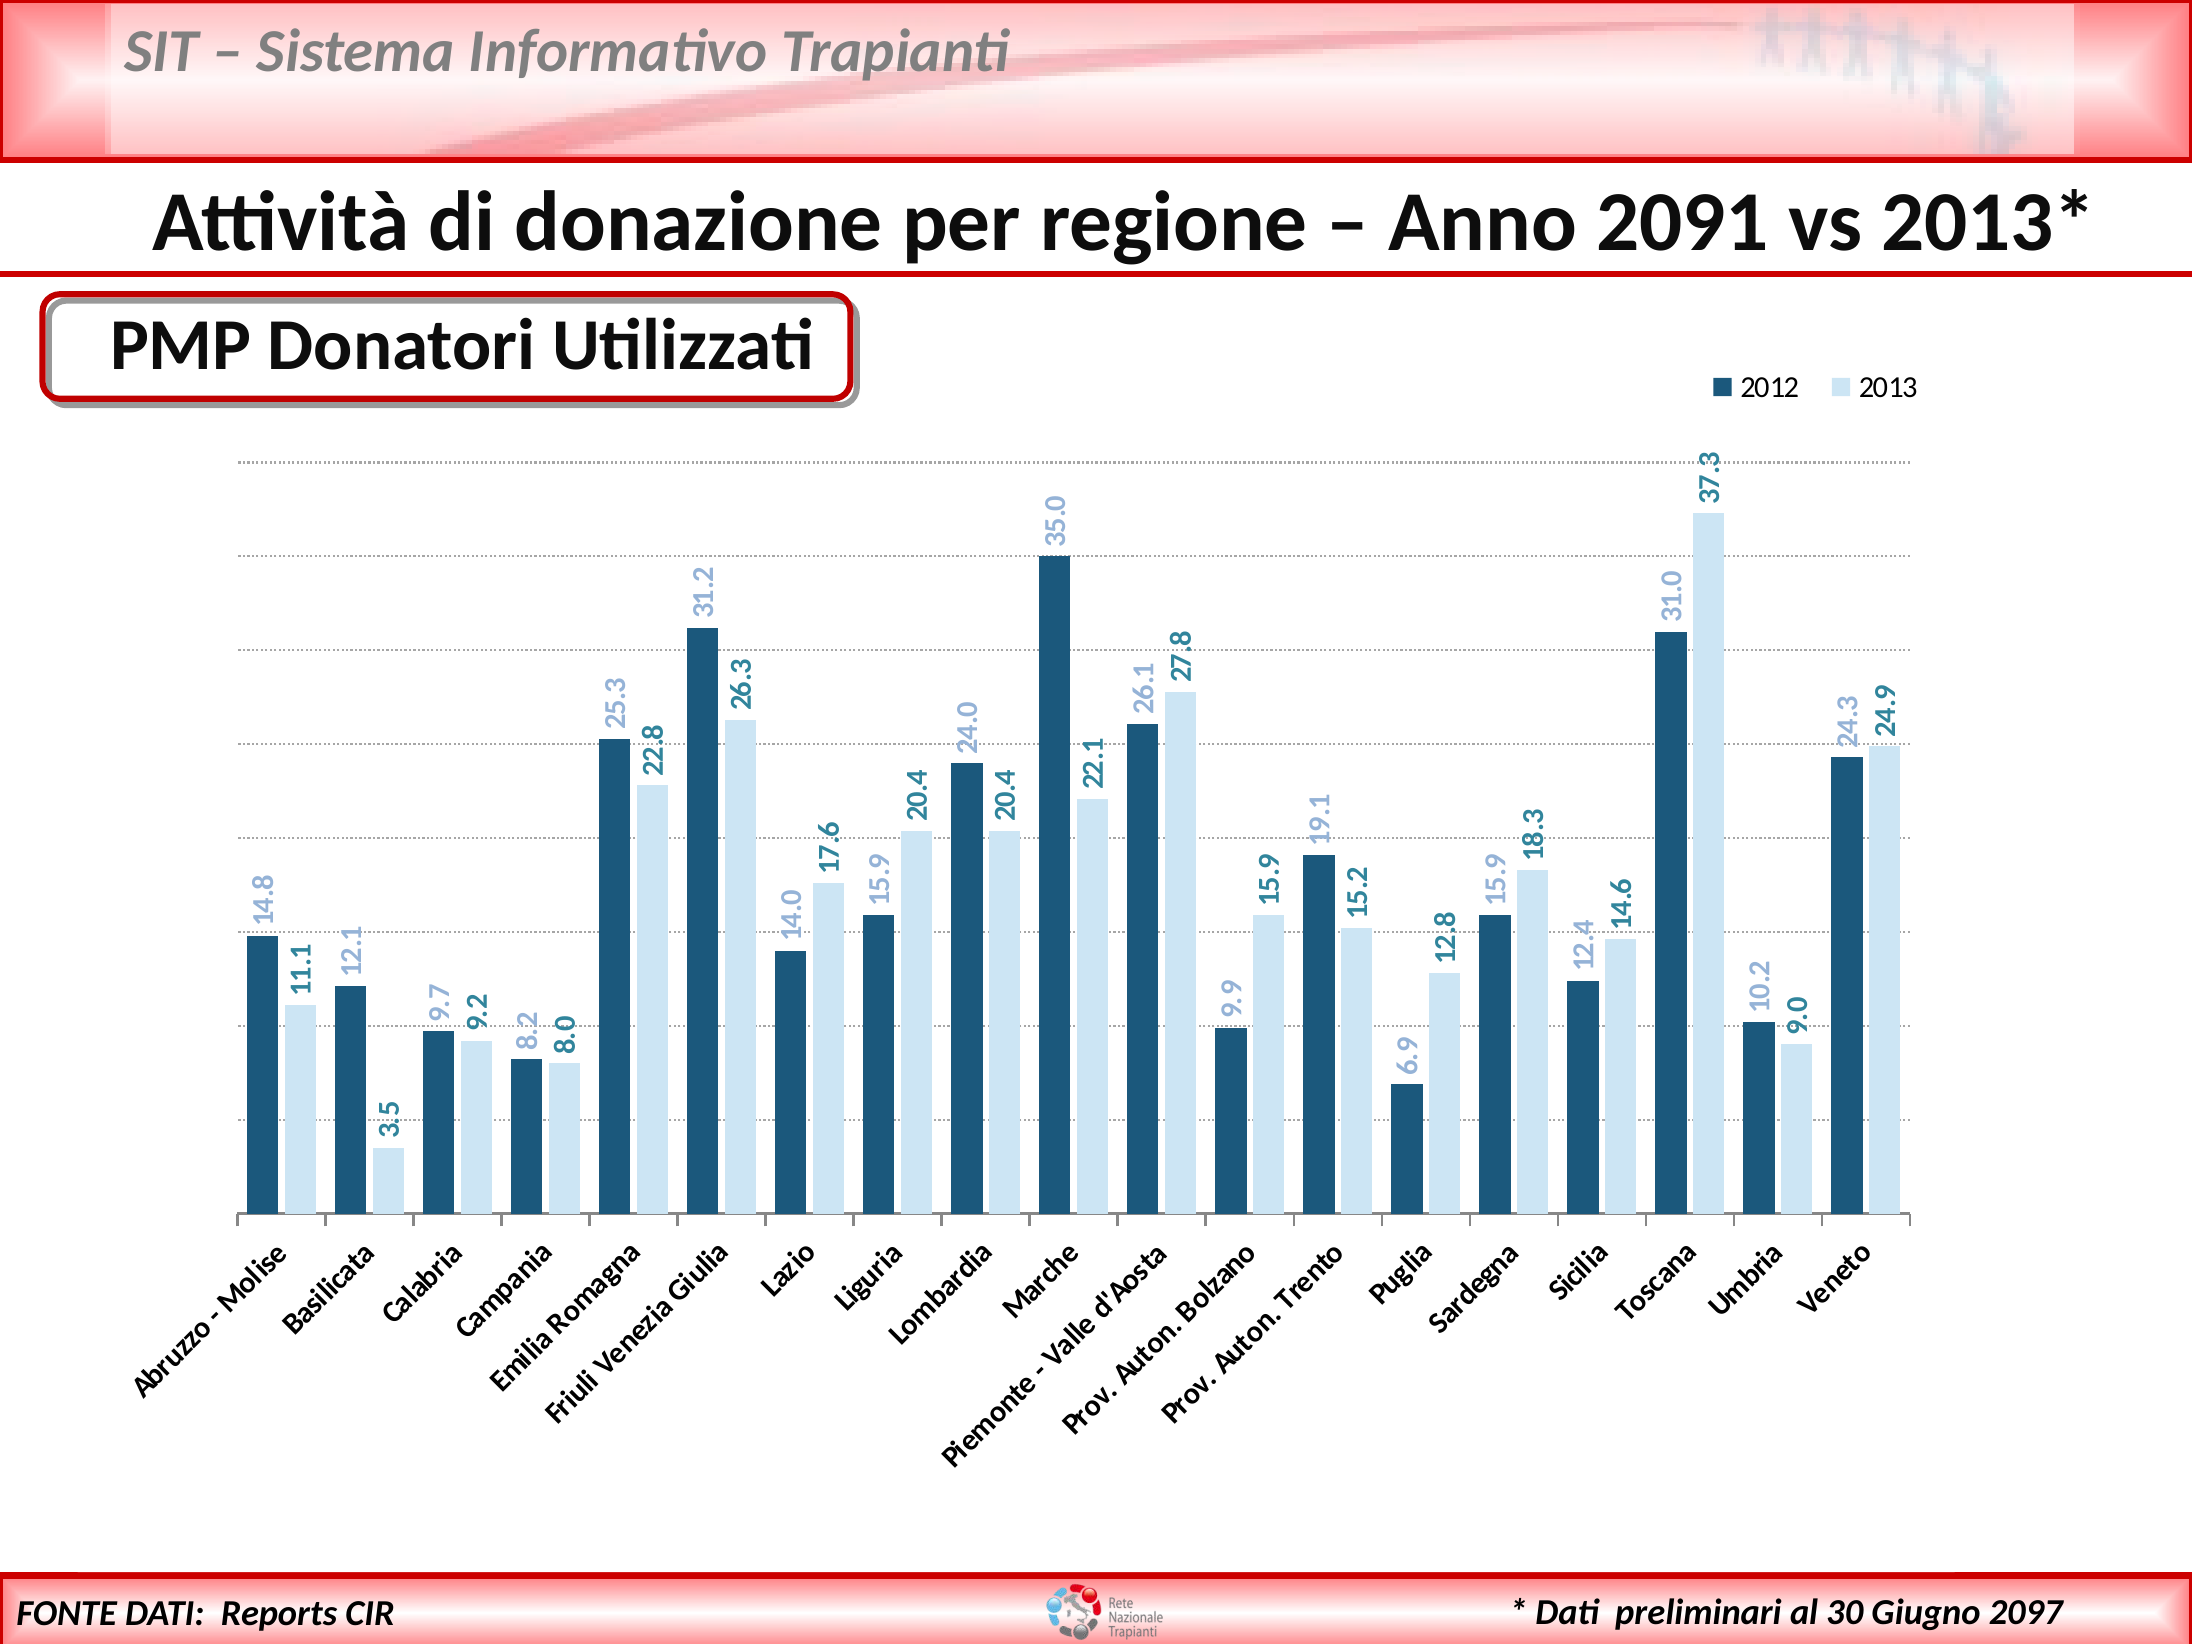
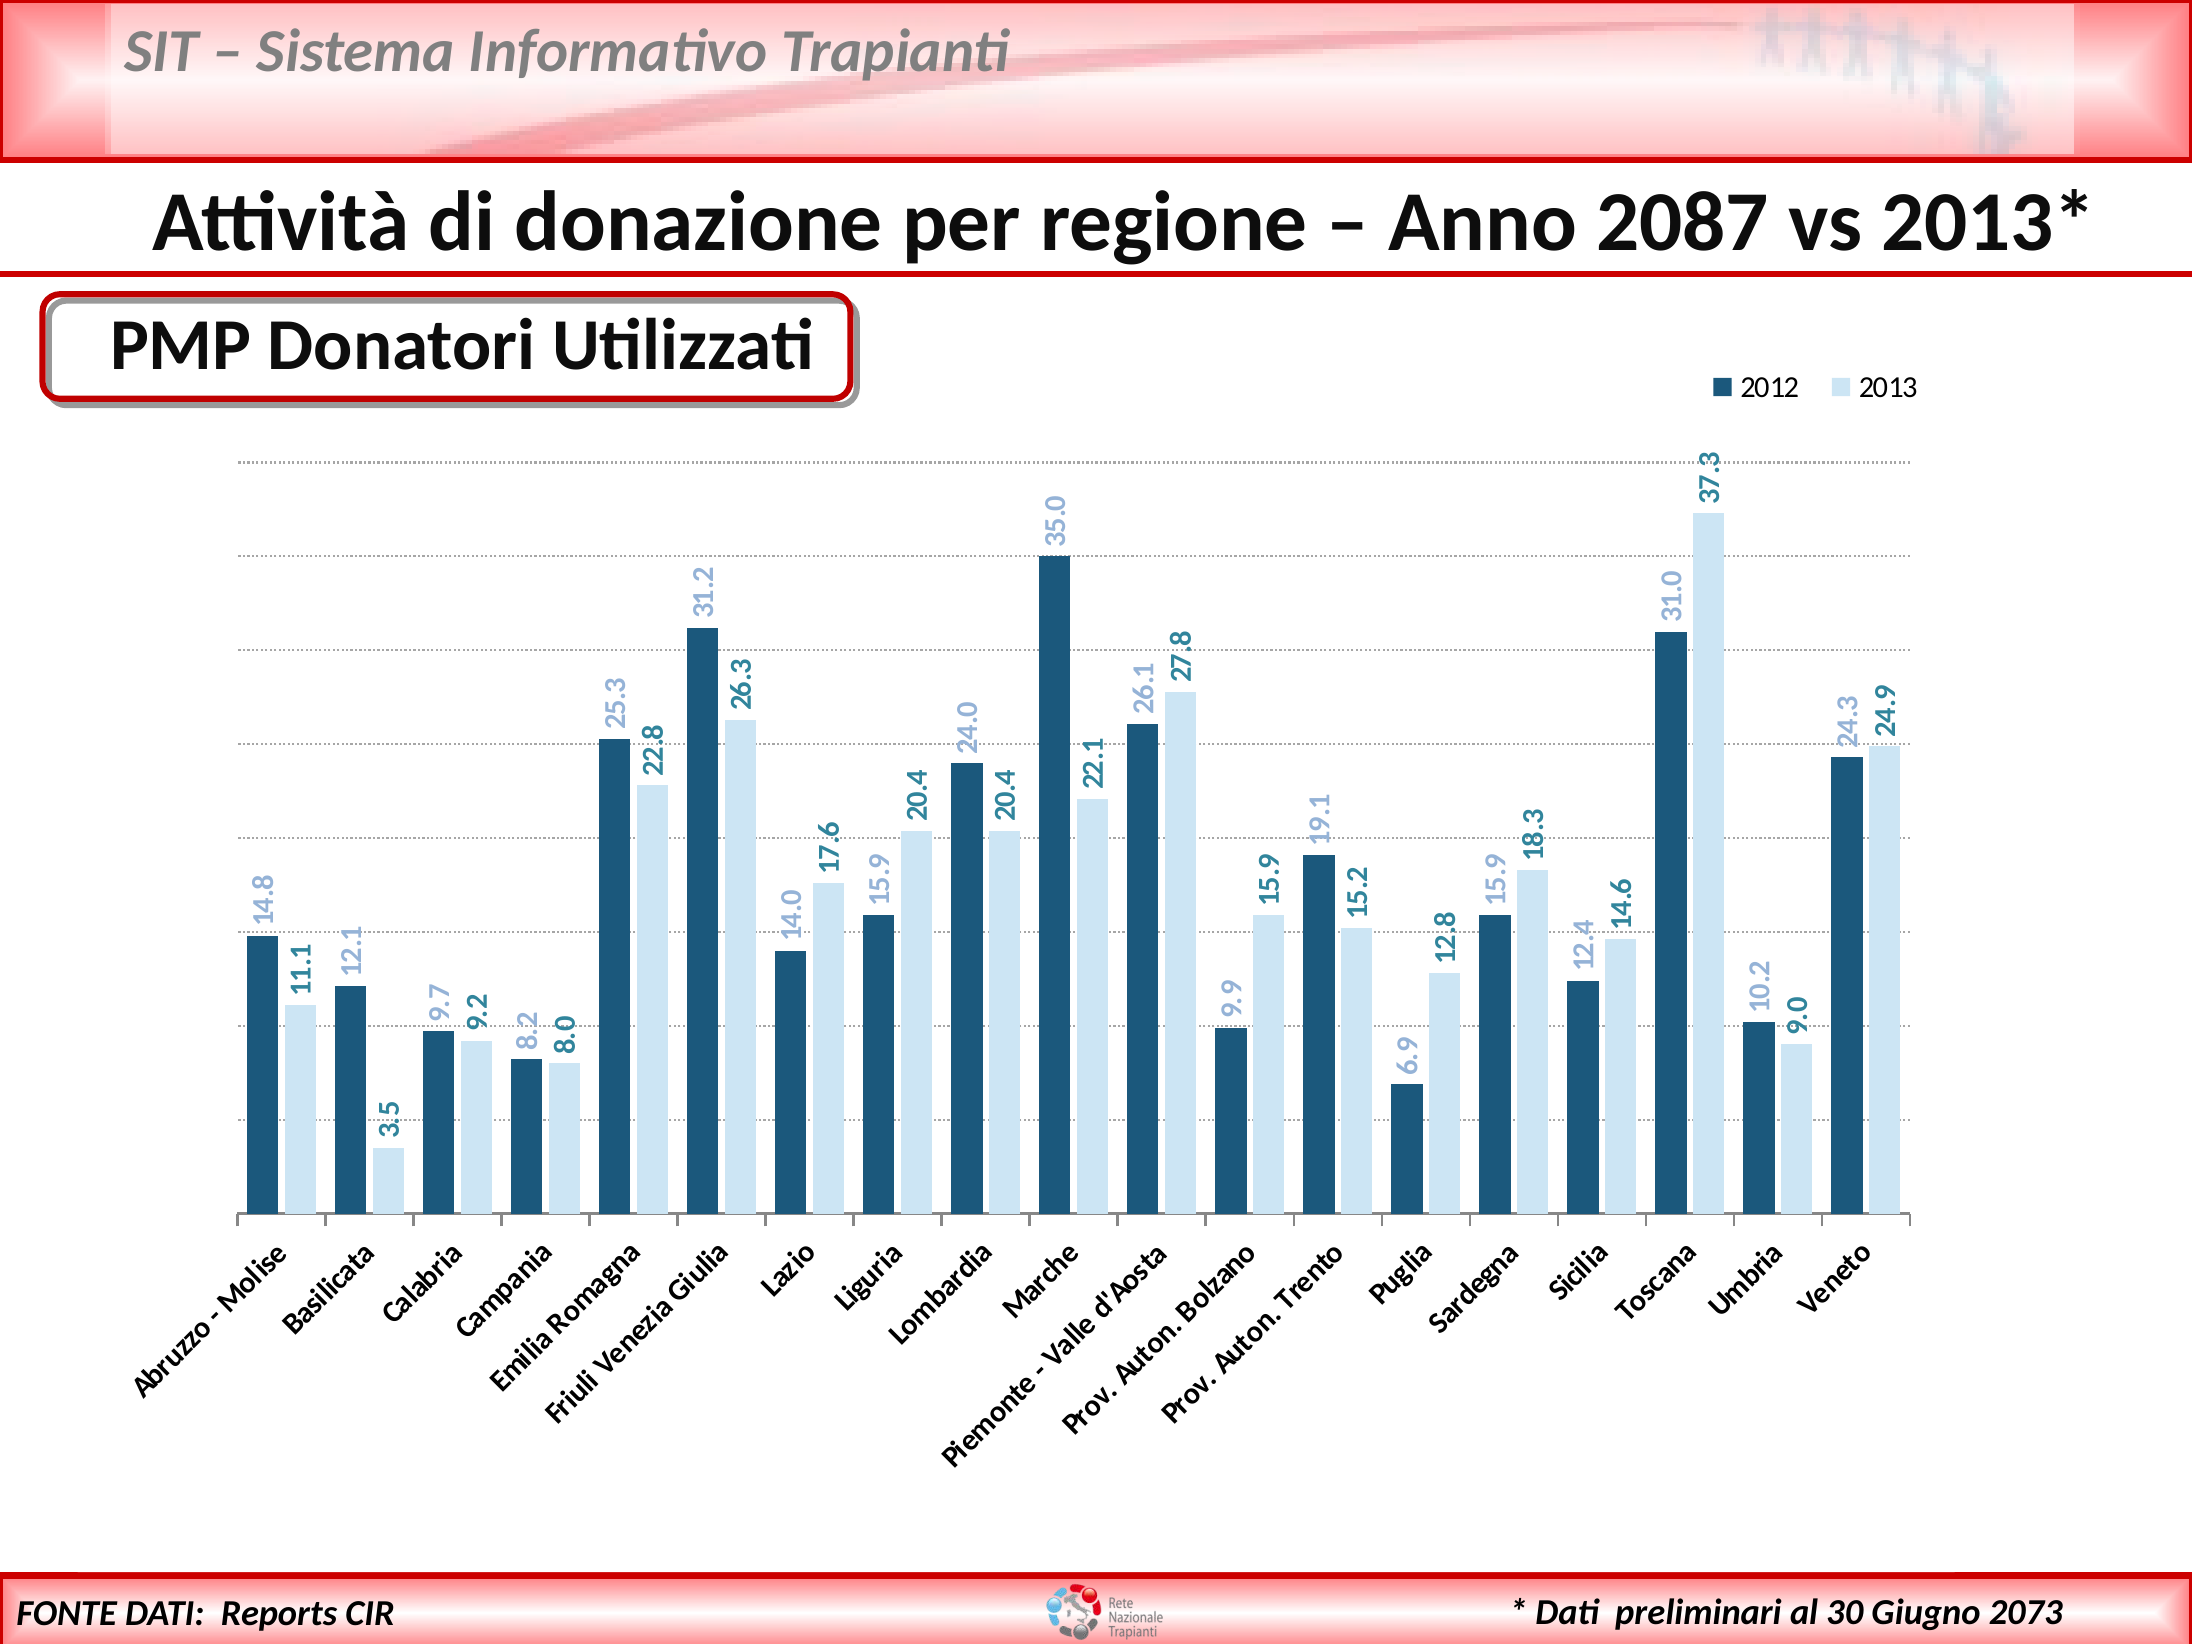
2091: 2091 -> 2087
2097: 2097 -> 2073
